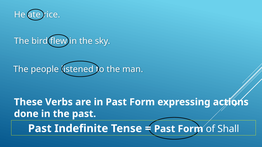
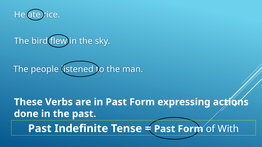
Shall: Shall -> With
